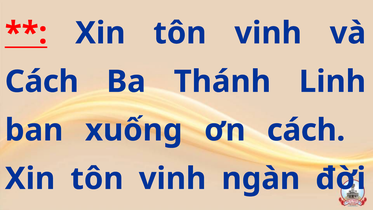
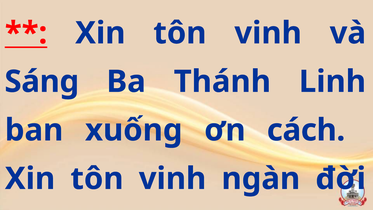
Cách at (42, 82): Cách -> Sáng
